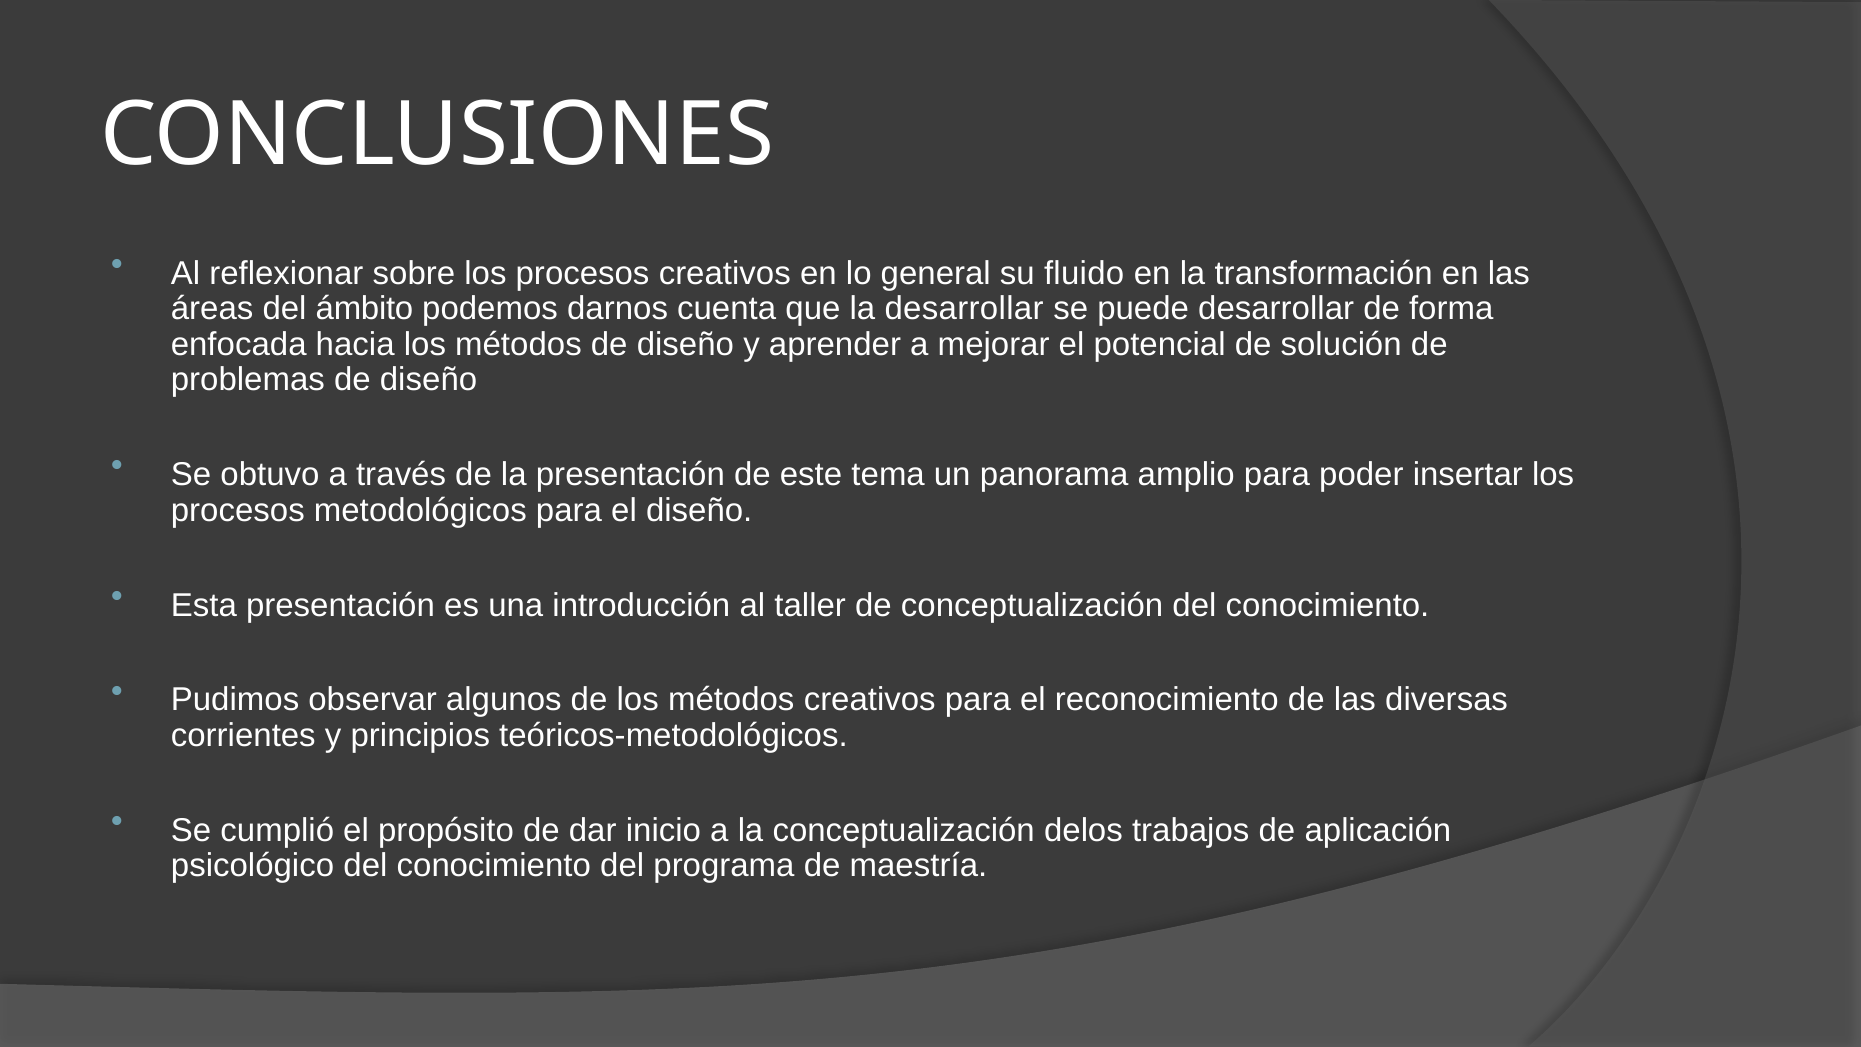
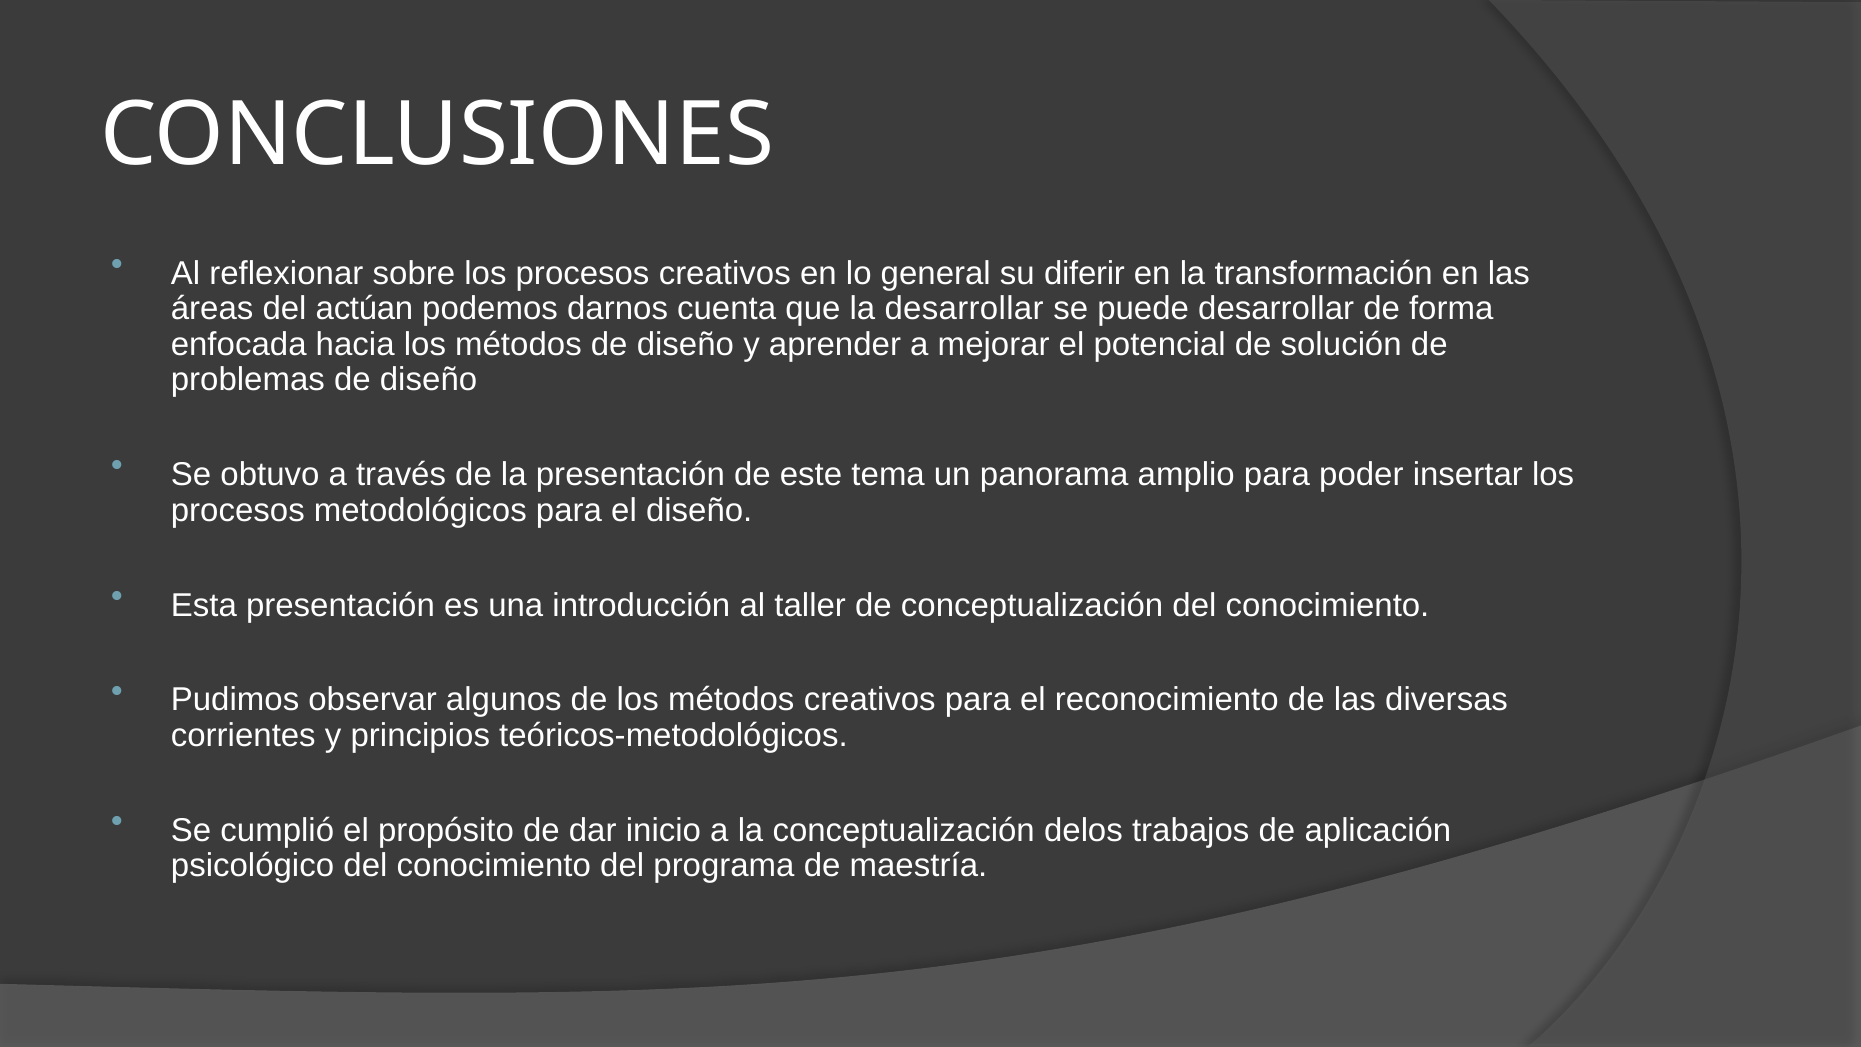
fluido: fluido -> diferir
ámbito: ámbito -> actúan
